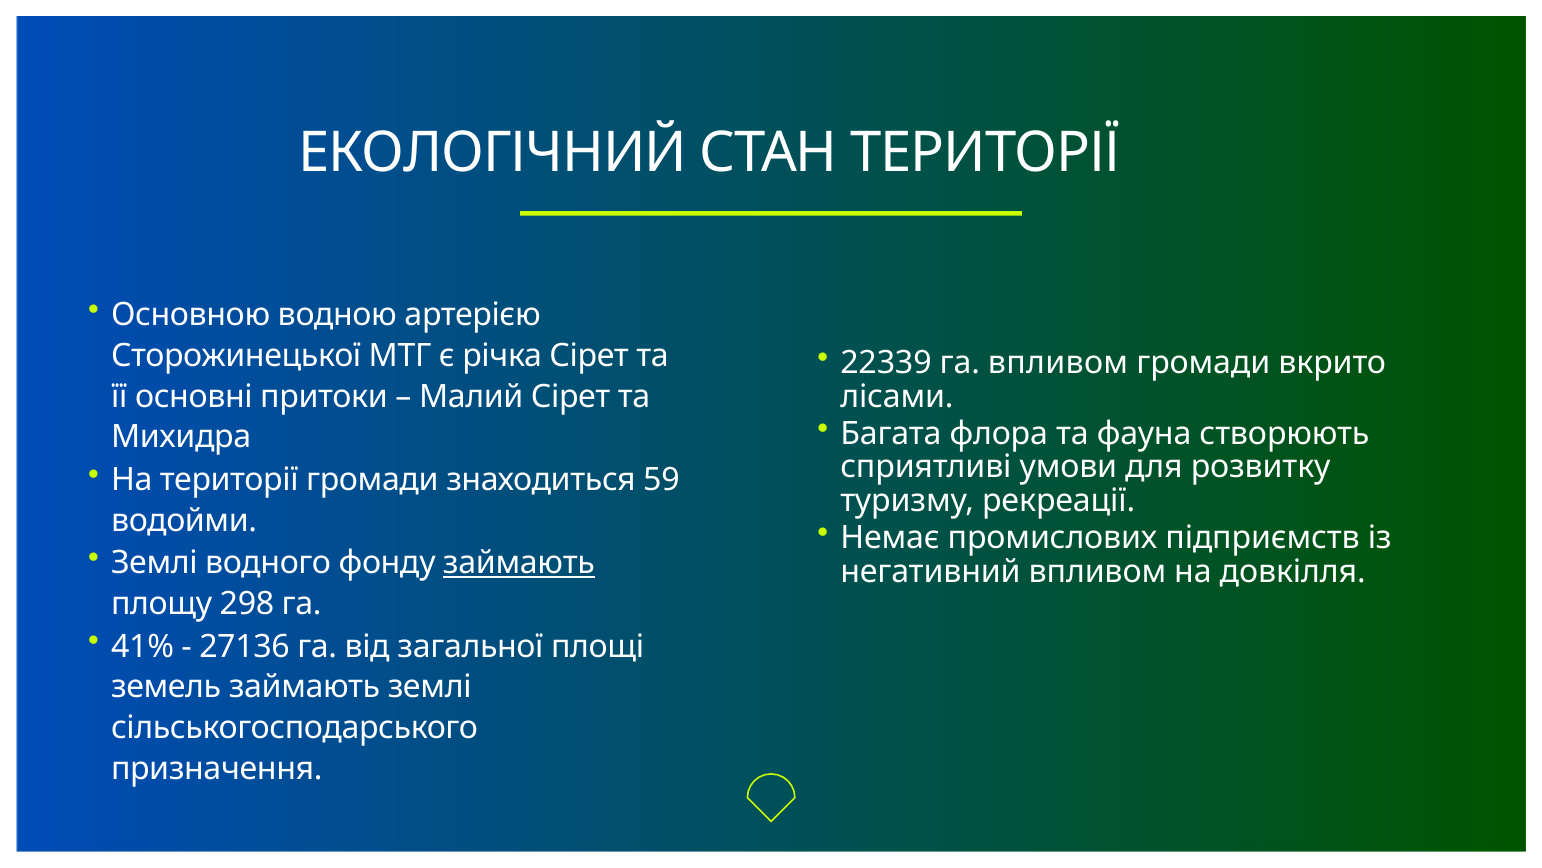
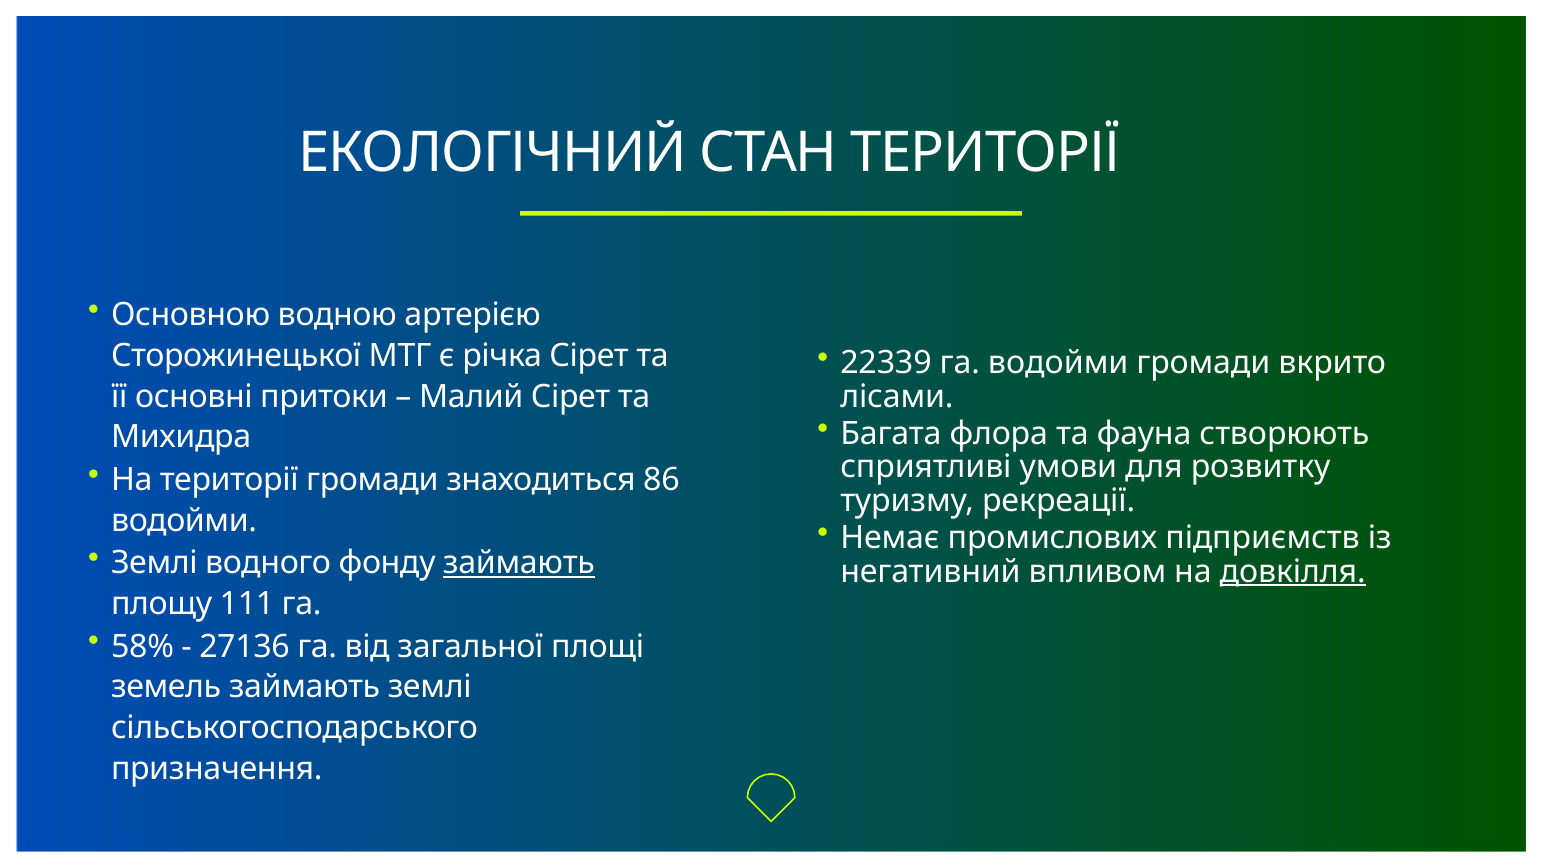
га впливом: впливом -> водойми
59: 59 -> 86
довкілля underline: none -> present
298: 298 -> 111
41%: 41% -> 58%
